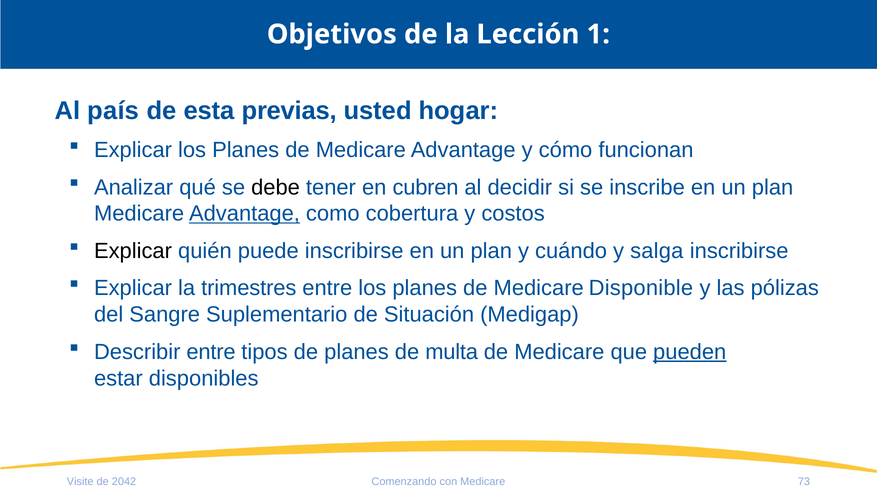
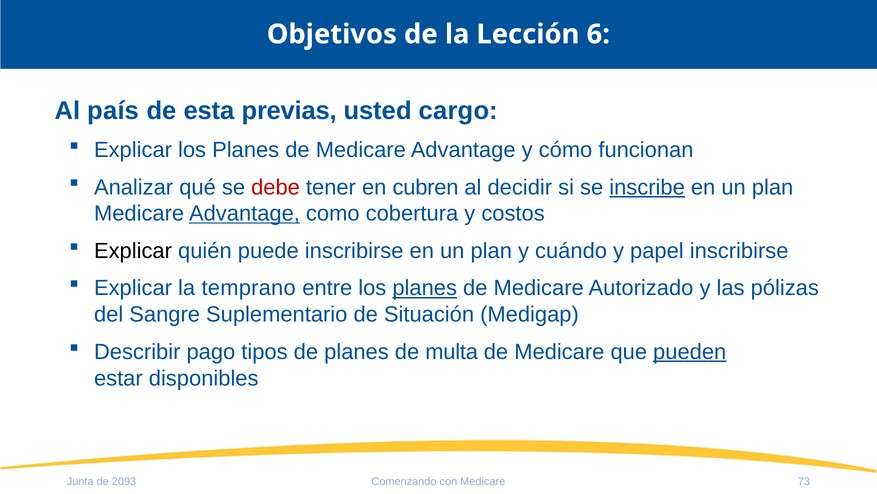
1: 1 -> 6
hogar: hogar -> cargo
debe colour: black -> red
inscribe underline: none -> present
salga: salga -> papel
trimestres: trimestres -> temprano
planes at (425, 288) underline: none -> present
Disponible: Disponible -> Autorizado
Describir entre: entre -> pago
Visite: Visite -> Junta
2042: 2042 -> 2093
